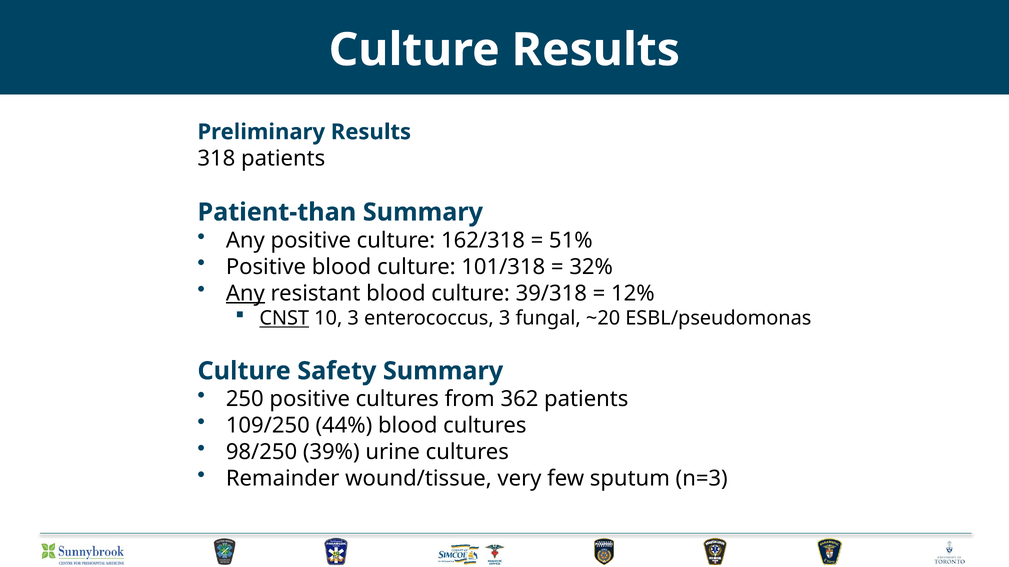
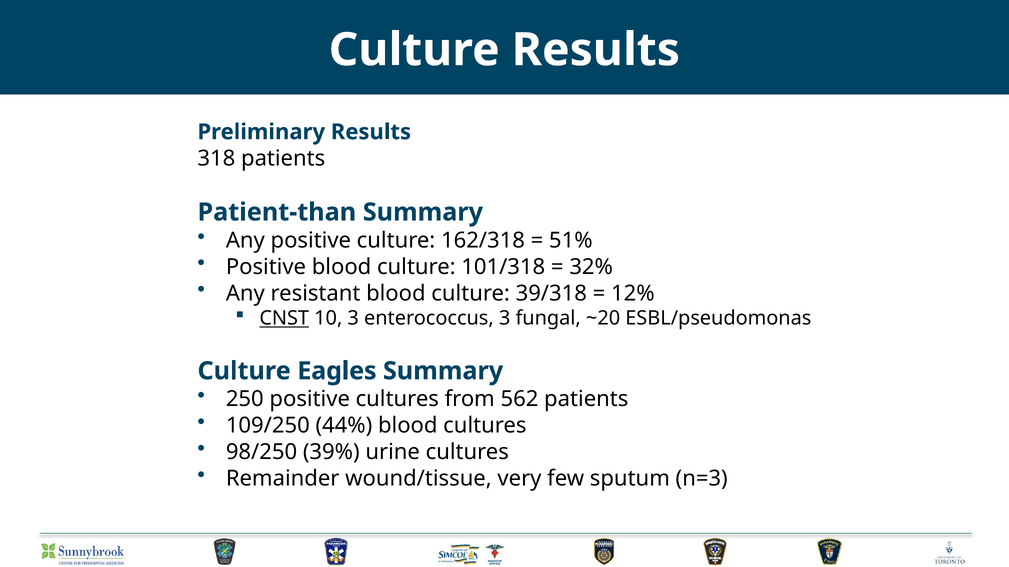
Any at (245, 294) underline: present -> none
Safety: Safety -> Eagles
362: 362 -> 562
